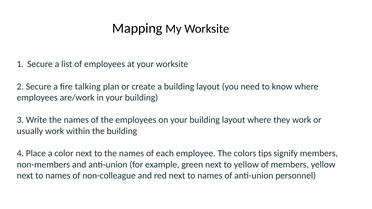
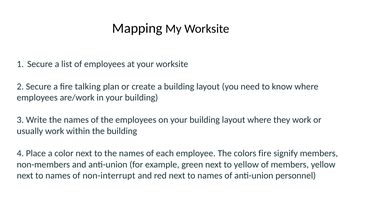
colors tips: tips -> fire
non-colleague: non-colleague -> non-interrupt
